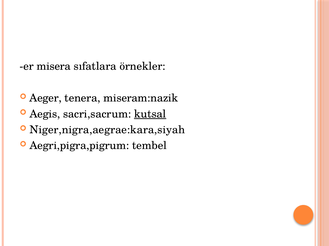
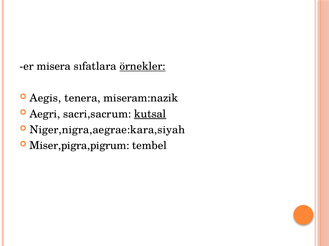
örnekler underline: none -> present
Aeger: Aeger -> Aegis
Aegis: Aegis -> Aegri
Aegri,pigra,pigrum: Aegri,pigra,pigrum -> Miser,pigra,pigrum
